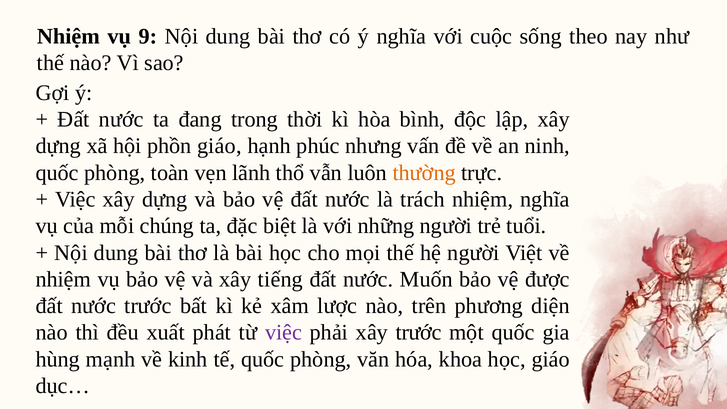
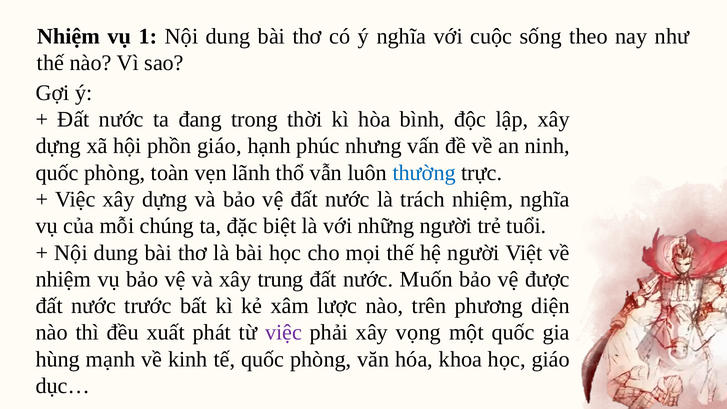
9: 9 -> 1
thường colour: orange -> blue
tiếng: tiếng -> trung
xây trước: trước -> vọng
